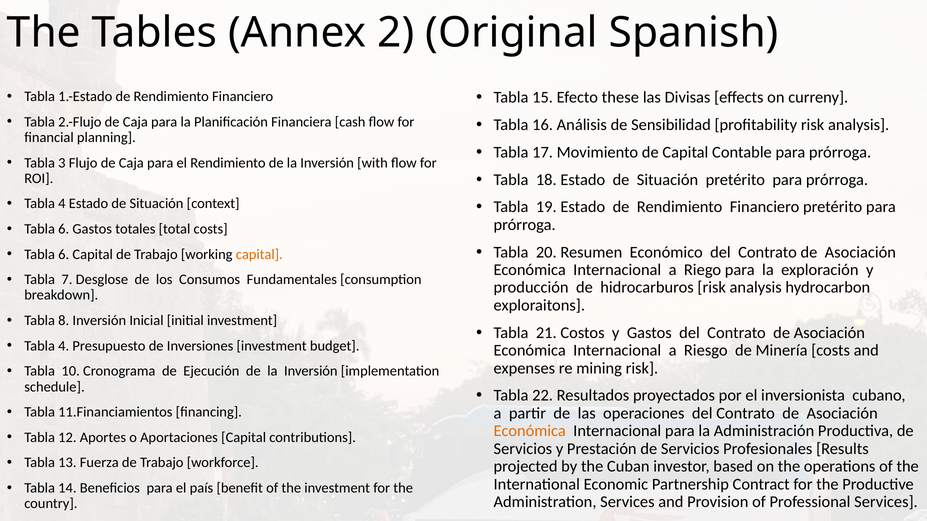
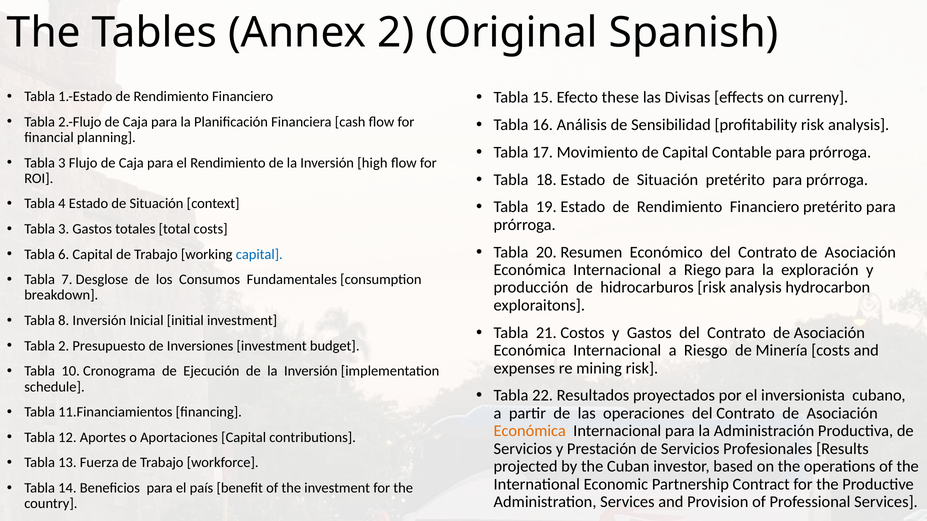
with: with -> high
6 at (64, 229): 6 -> 3
capital at (259, 254) colour: orange -> blue
4 at (64, 346): 4 -> 2
